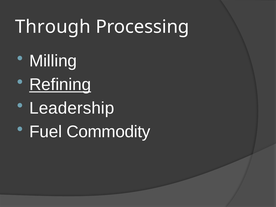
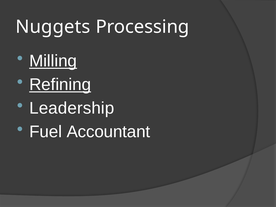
Through: Through -> Nuggets
Milling underline: none -> present
Commodity: Commodity -> Accountant
